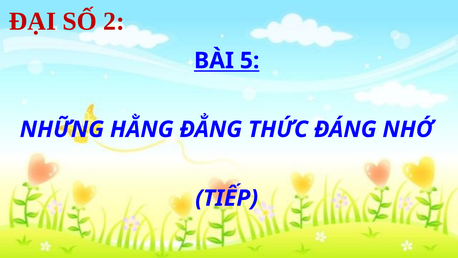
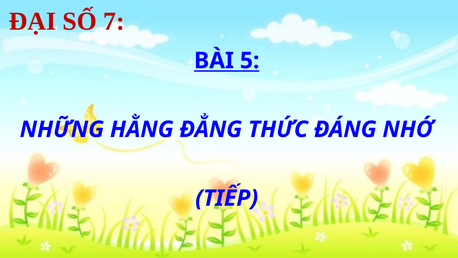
2: 2 -> 7
